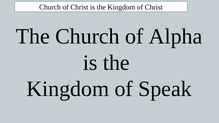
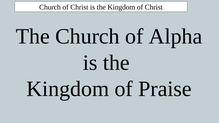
Speak: Speak -> Praise
